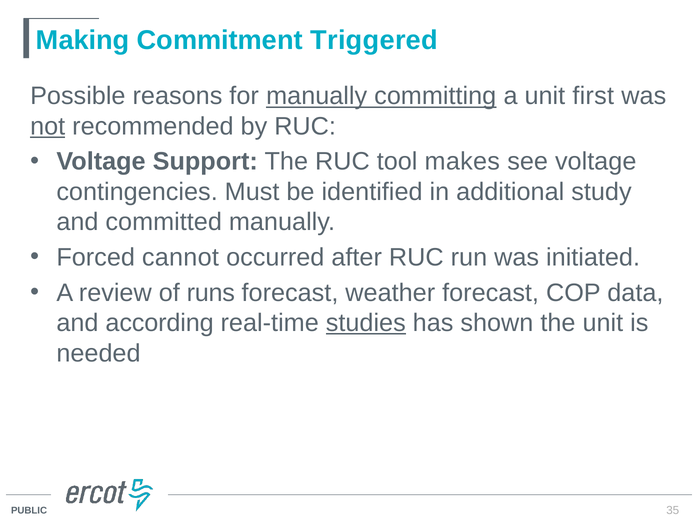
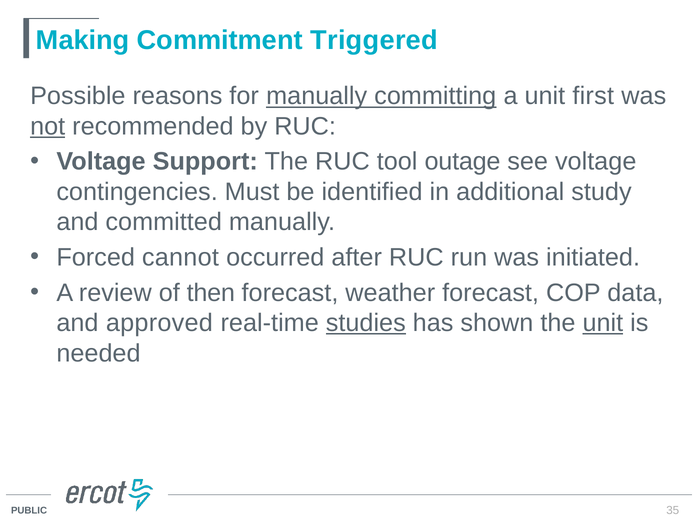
makes: makes -> outage
runs: runs -> then
according: according -> approved
unit at (603, 323) underline: none -> present
